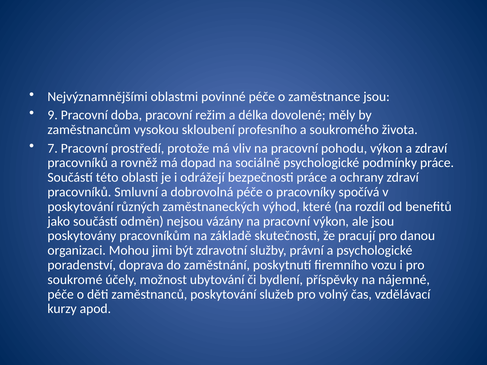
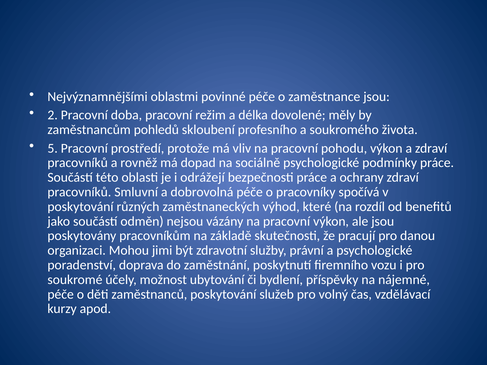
9: 9 -> 2
vysokou: vysokou -> pohledů
7: 7 -> 5
